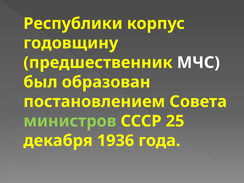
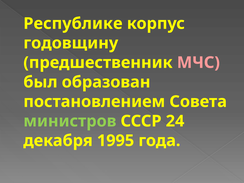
Республики: Республики -> Республике
МЧС colour: white -> pink
25: 25 -> 24
1936: 1936 -> 1995
